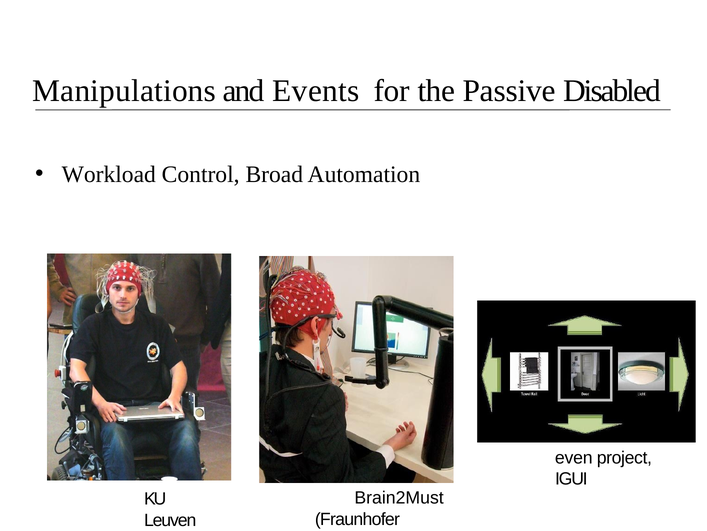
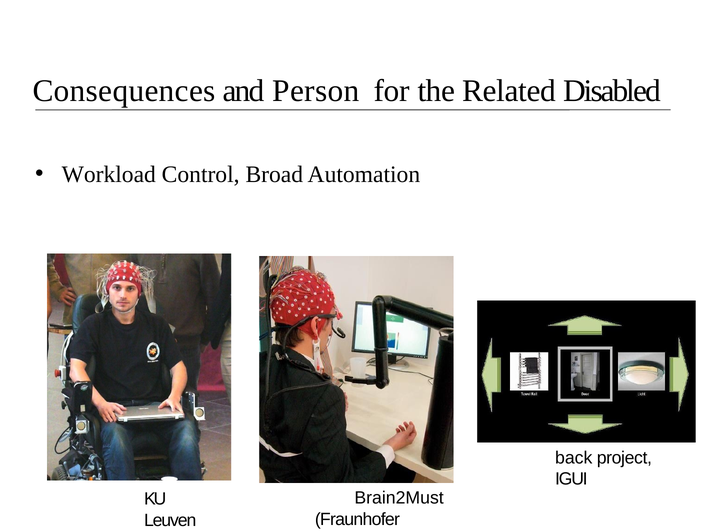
Manipulations: Manipulations -> Consequences
Events: Events -> Person
Passive: Passive -> Related
even: even -> back
